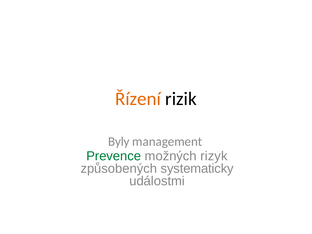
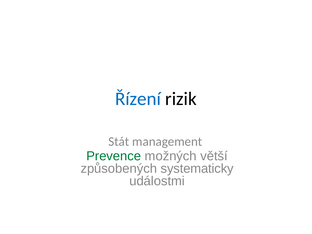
Řízení colour: orange -> blue
Byly: Byly -> Stát
rizyk: rizyk -> větší
